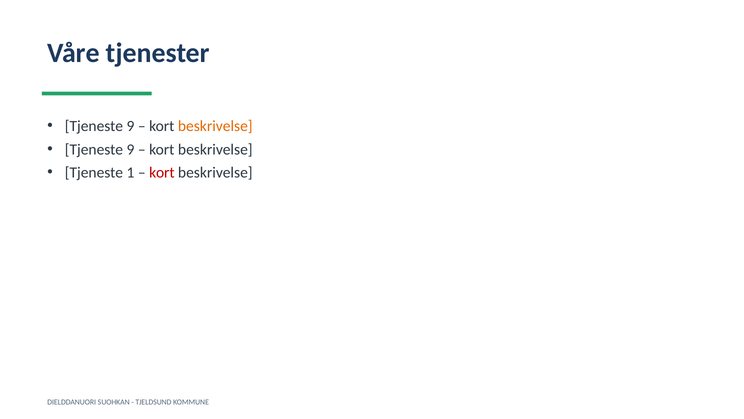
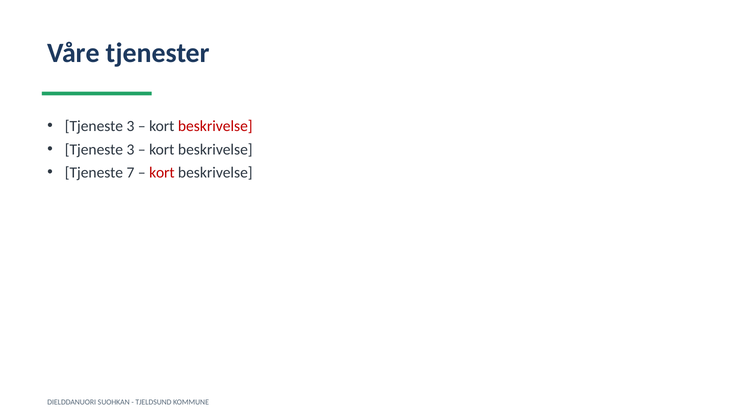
9 at (130, 126): 9 -> 3
beskrivelse at (215, 126) colour: orange -> red
9 at (130, 149): 9 -> 3
1: 1 -> 7
